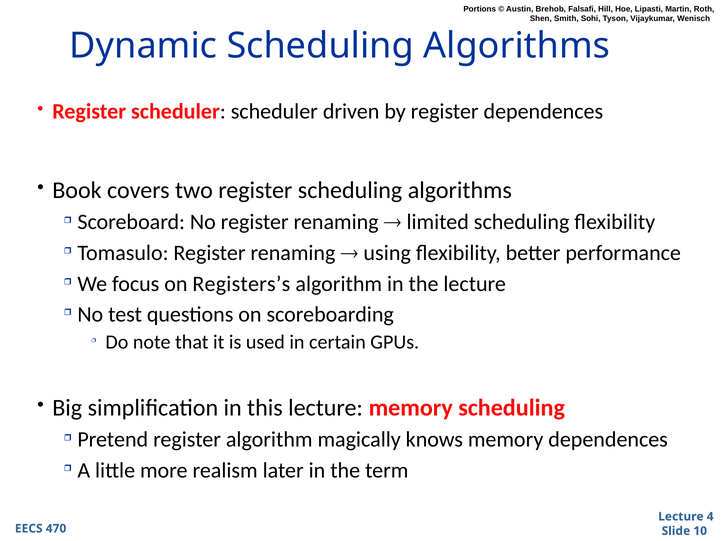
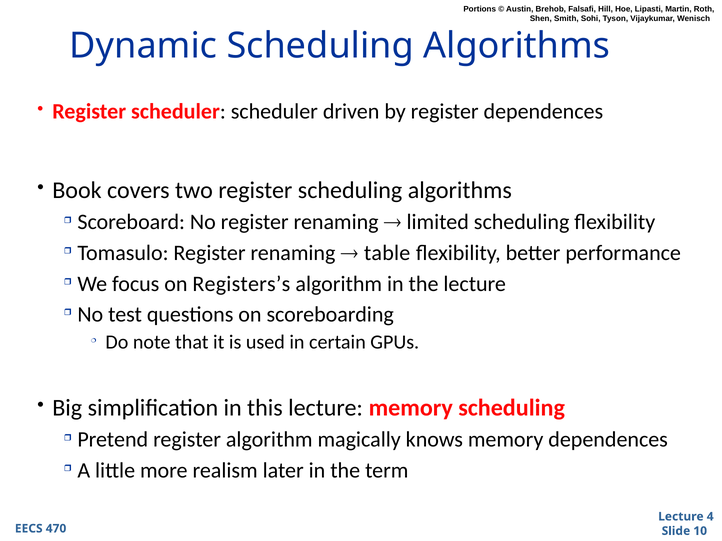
using: using -> table
